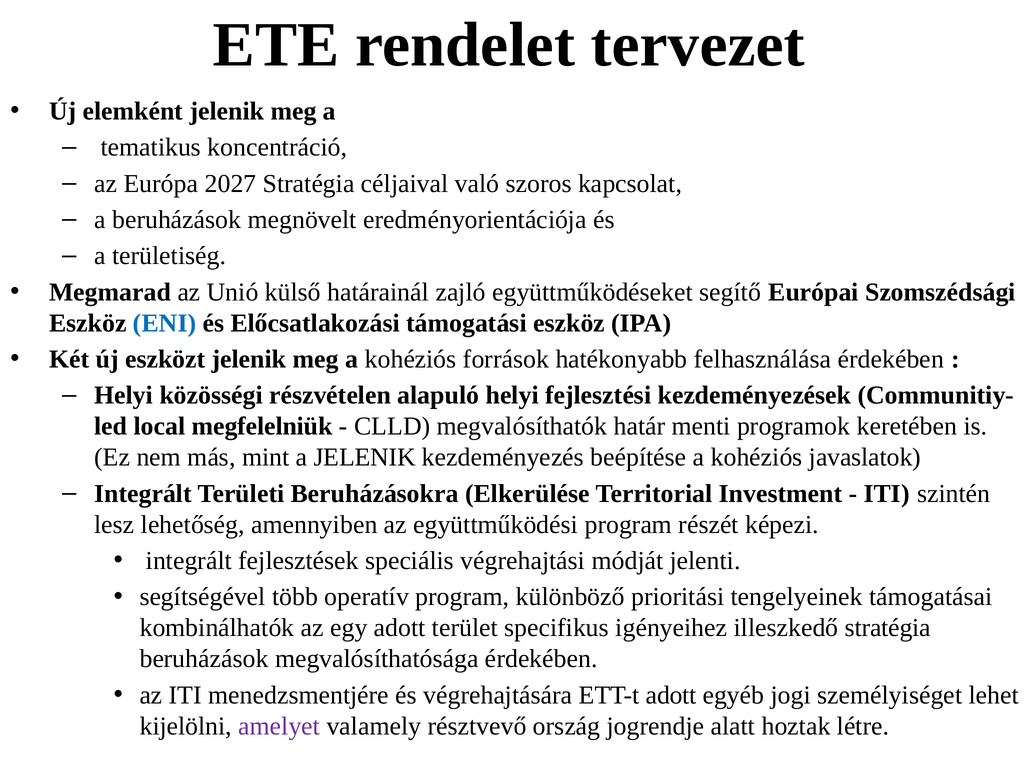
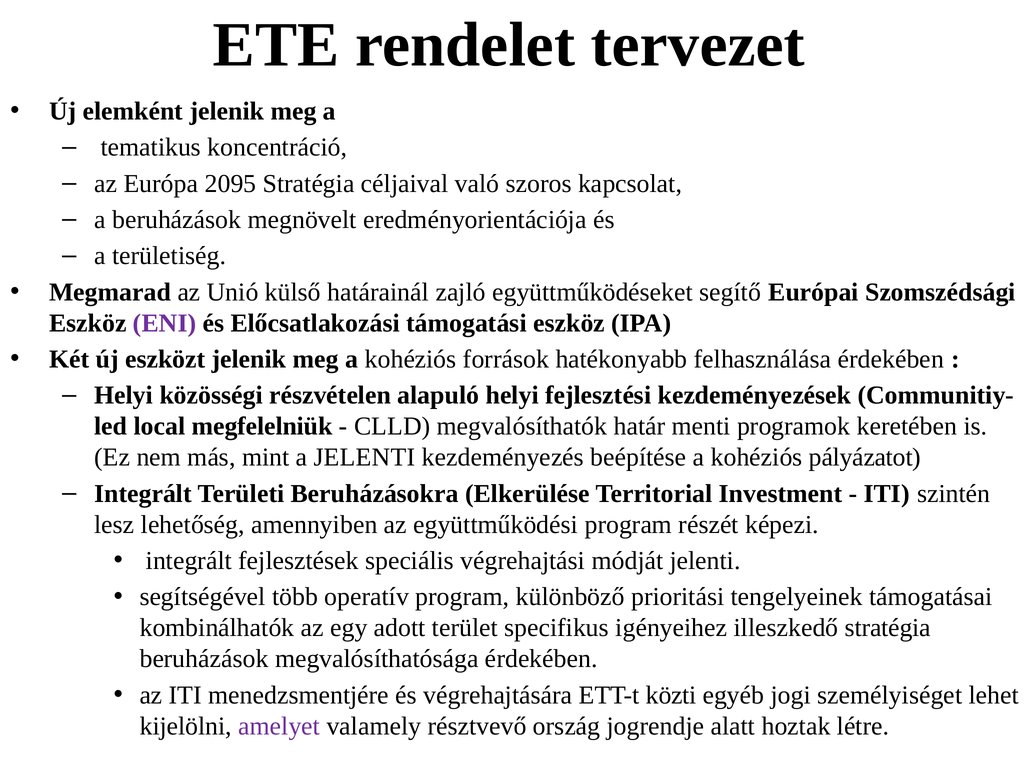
2027: 2027 -> 2095
ENI colour: blue -> purple
a JELENIK: JELENIK -> JELENTI
javaslatok: javaslatok -> pályázatot
ETT-t adott: adott -> közti
